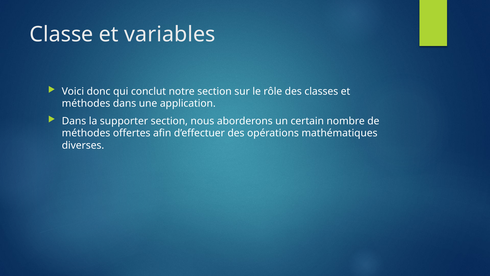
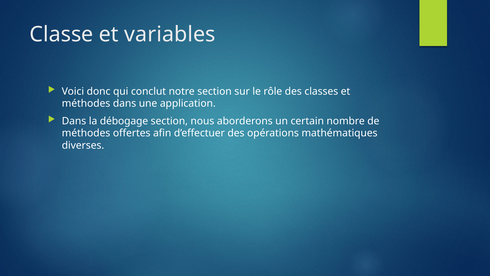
supporter: supporter -> débogage
